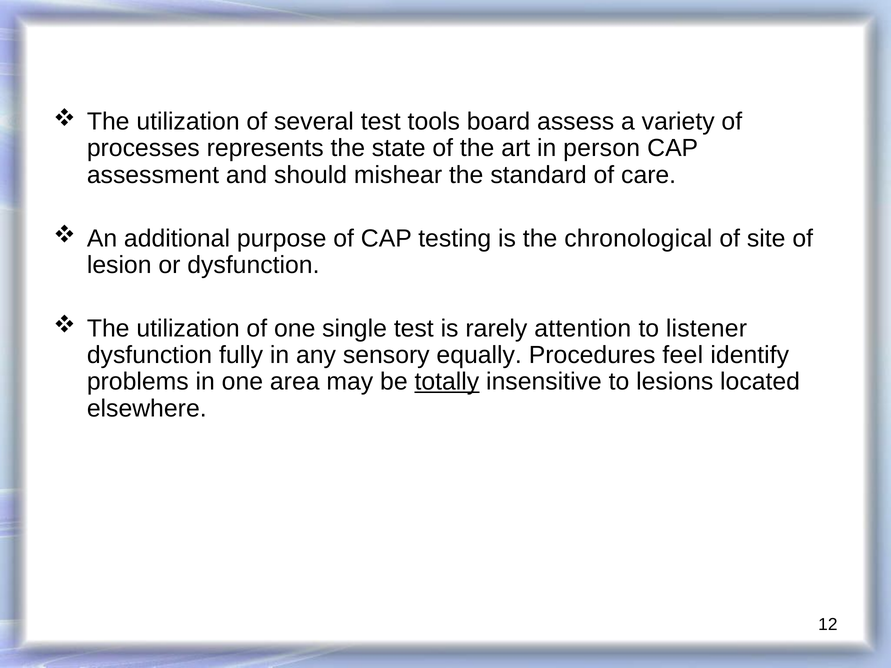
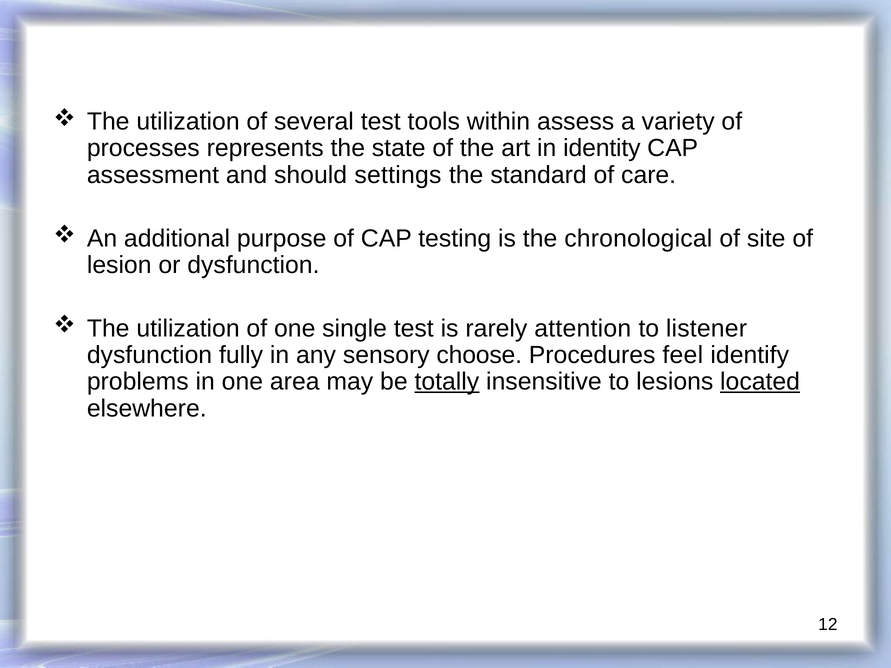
board: board -> within
person: person -> identity
mishear: mishear -> settings
equally: equally -> choose
located underline: none -> present
